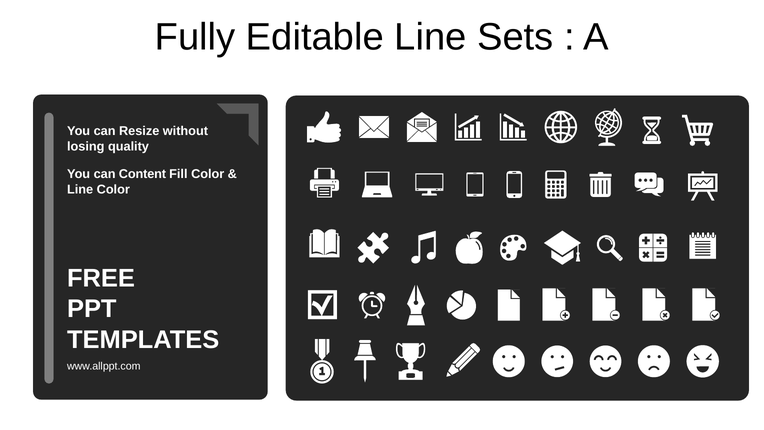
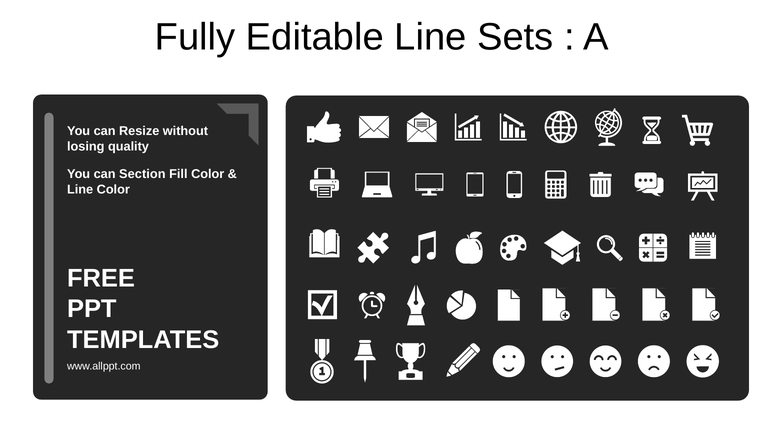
Content: Content -> Section
